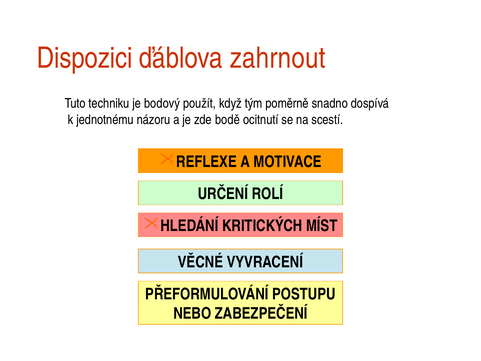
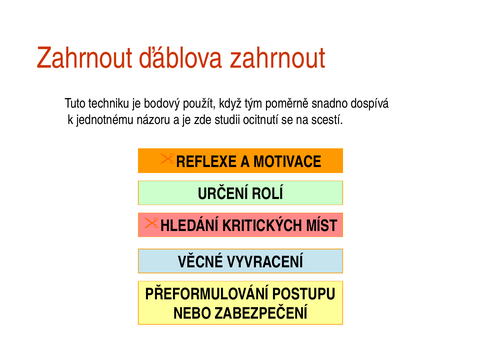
Dispozici at (85, 58): Dispozici -> Zahrnout
bodě: bodě -> studii
